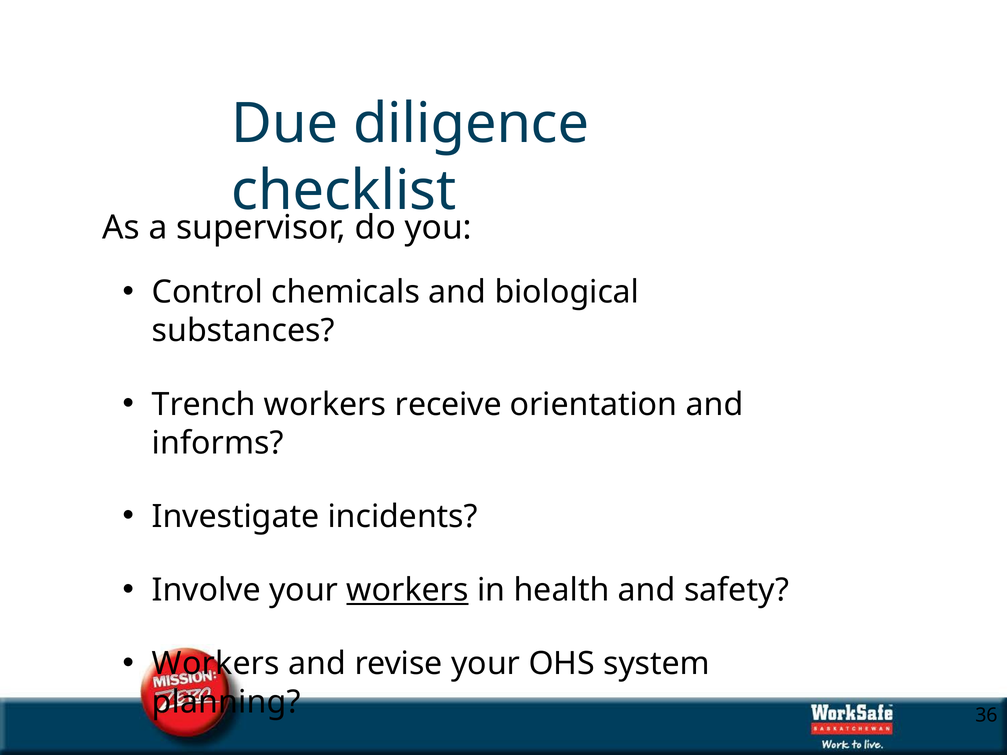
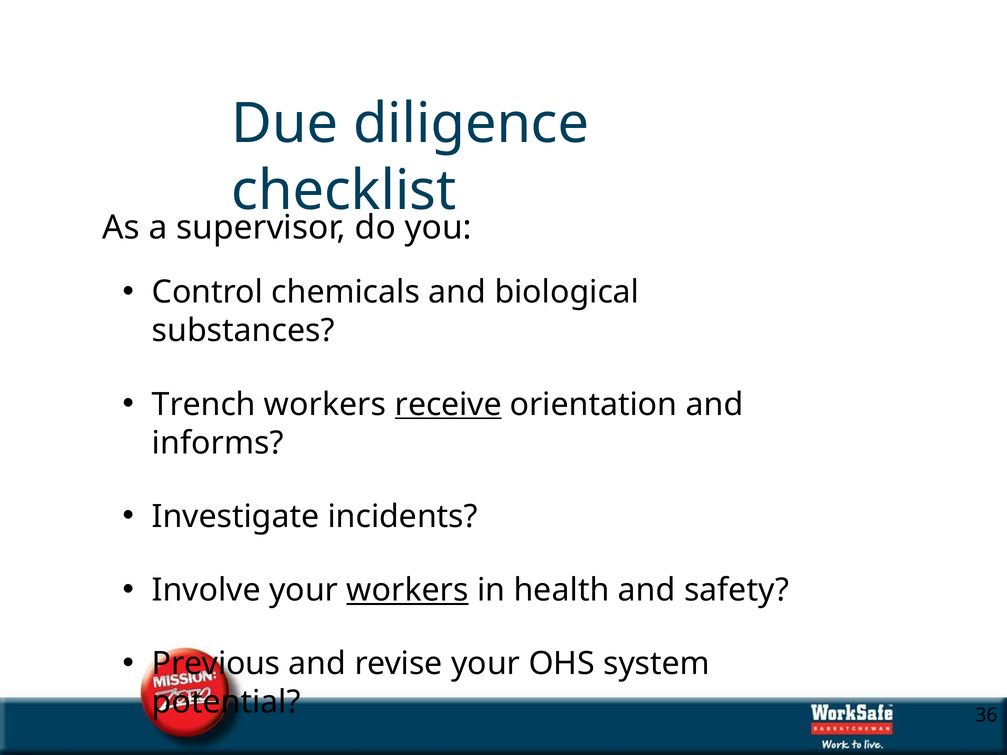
receive underline: none -> present
Workers at (216, 664): Workers -> Previous
planning: planning -> potential
